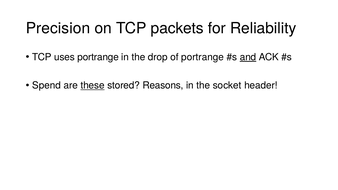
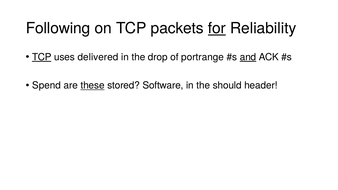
Precision: Precision -> Following
for underline: none -> present
TCP at (42, 57) underline: none -> present
uses portrange: portrange -> delivered
Reasons: Reasons -> Software
socket: socket -> should
